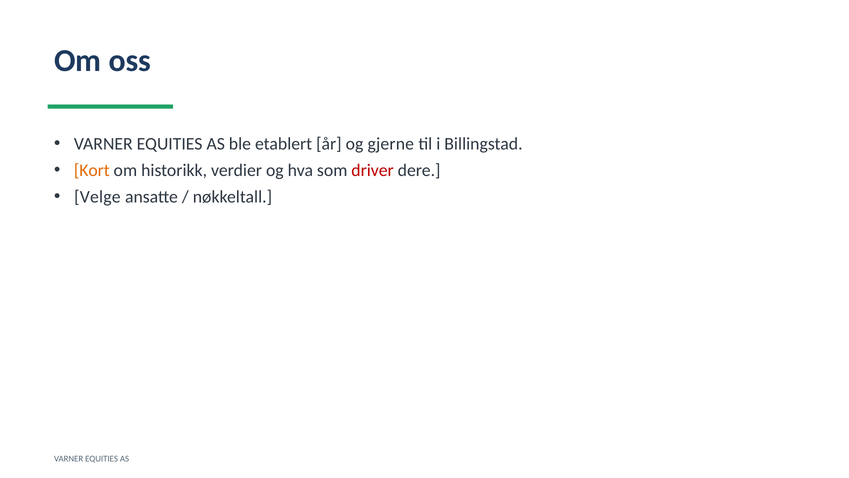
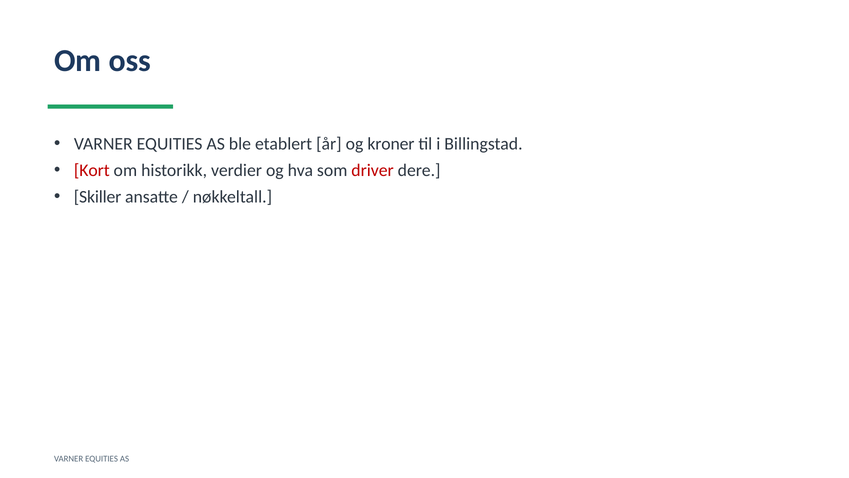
gjerne: gjerne -> kroner
Kort colour: orange -> red
Velge: Velge -> Skiller
